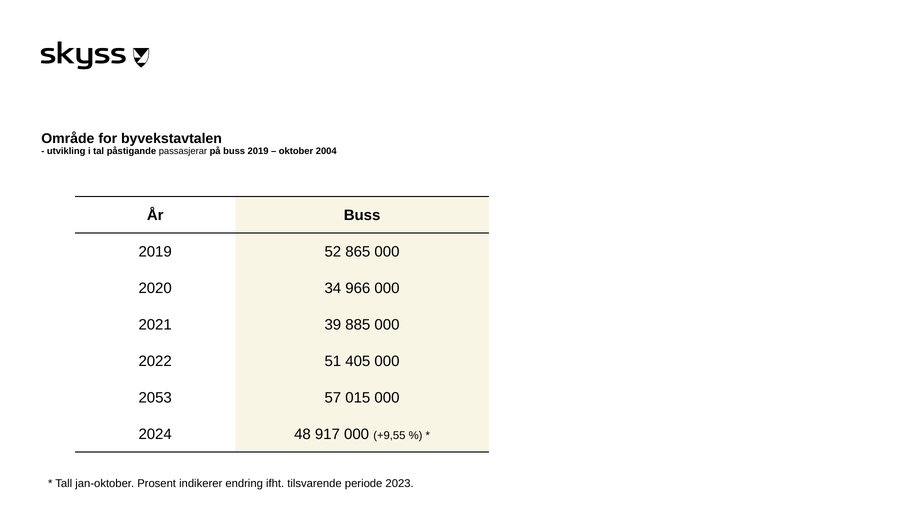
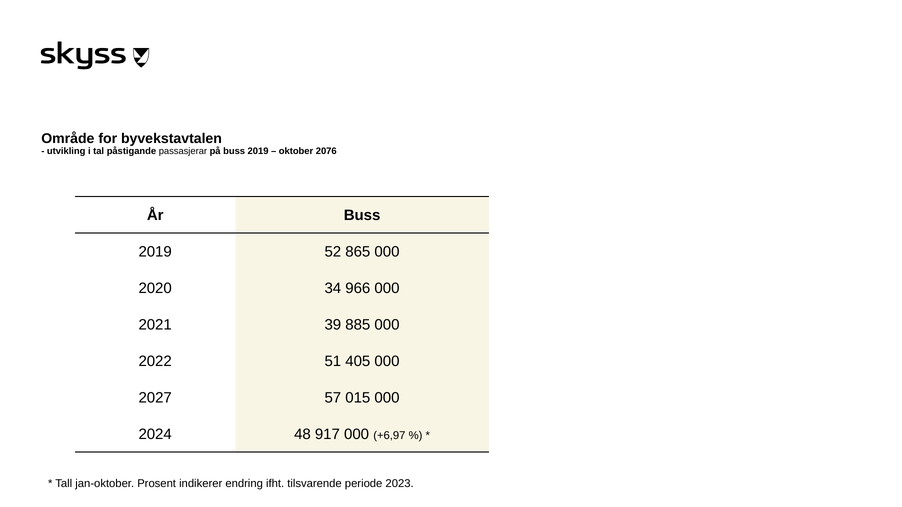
2004: 2004 -> 2076
2053: 2053 -> 2027
+9,55: +9,55 -> +6,97
